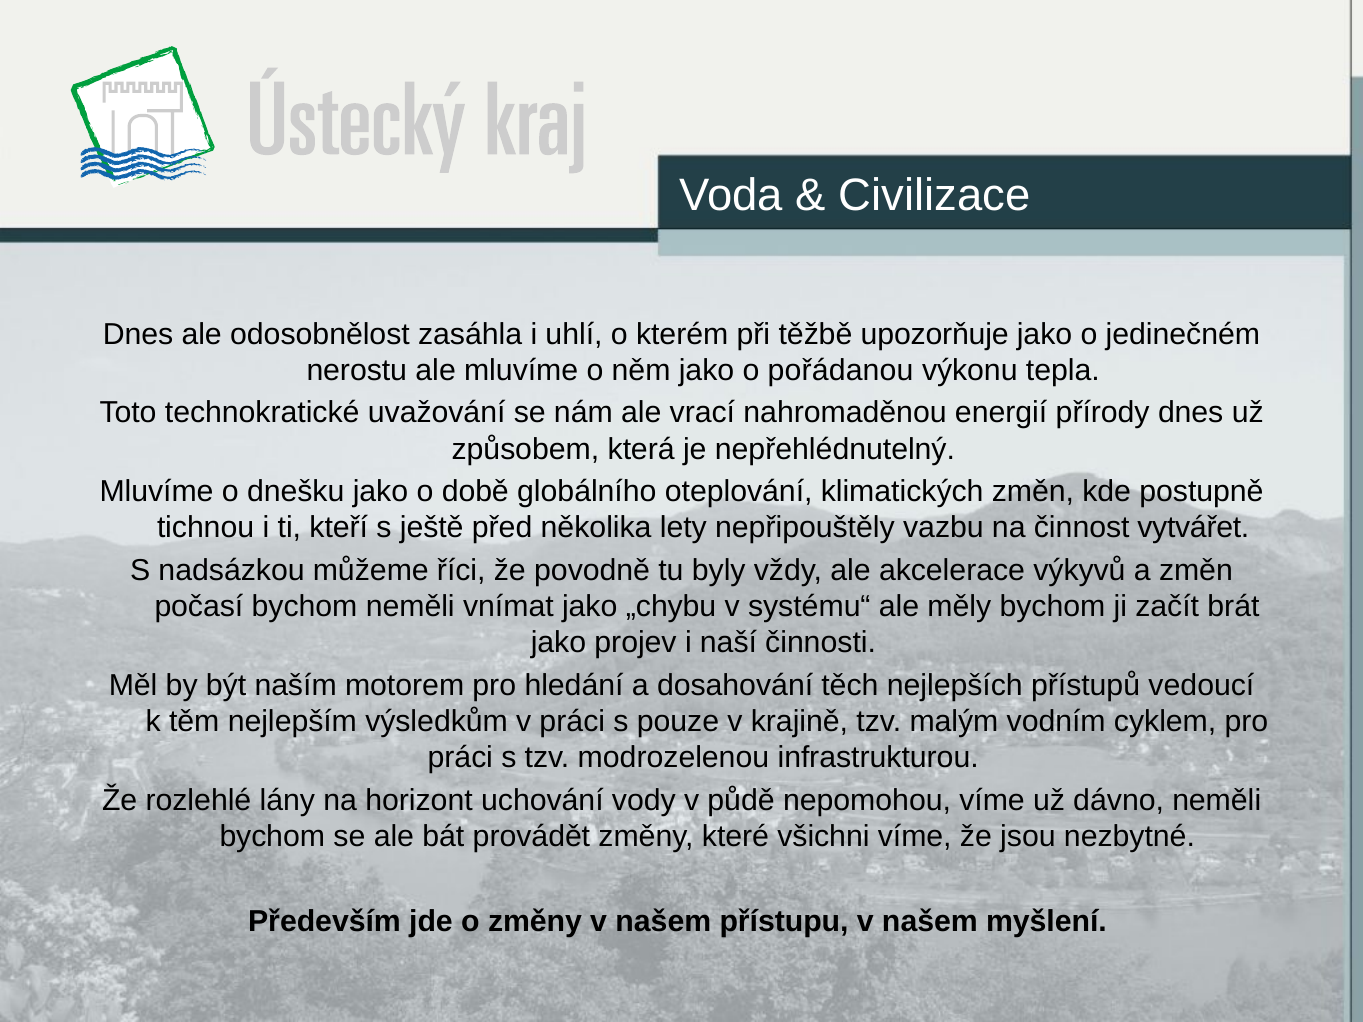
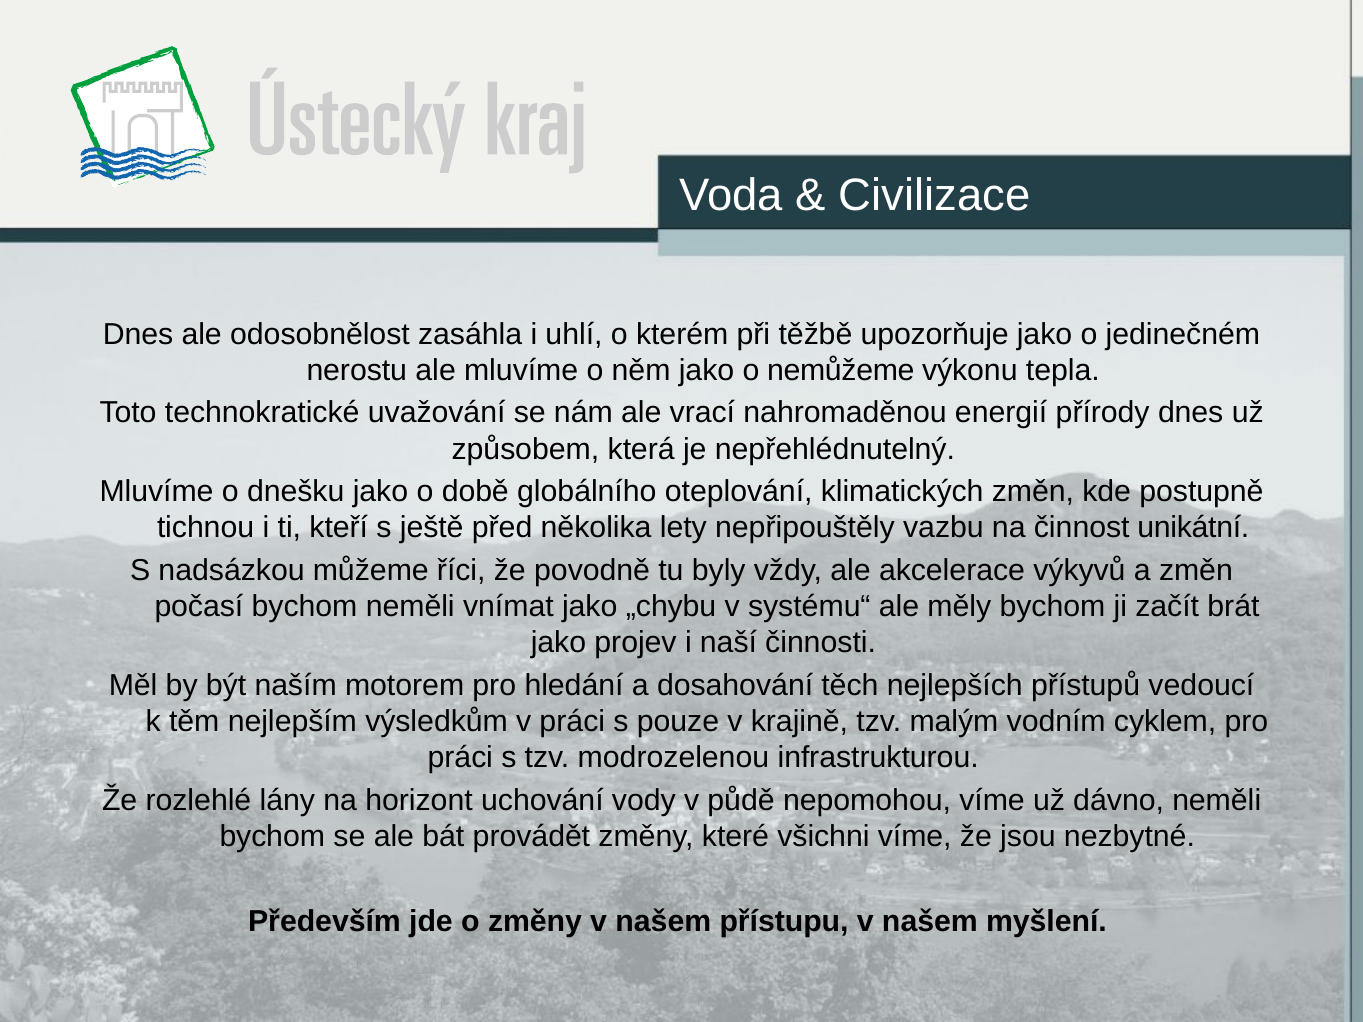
pořádanou: pořádanou -> nemůžeme
vytvářet: vytvářet -> unikátní
